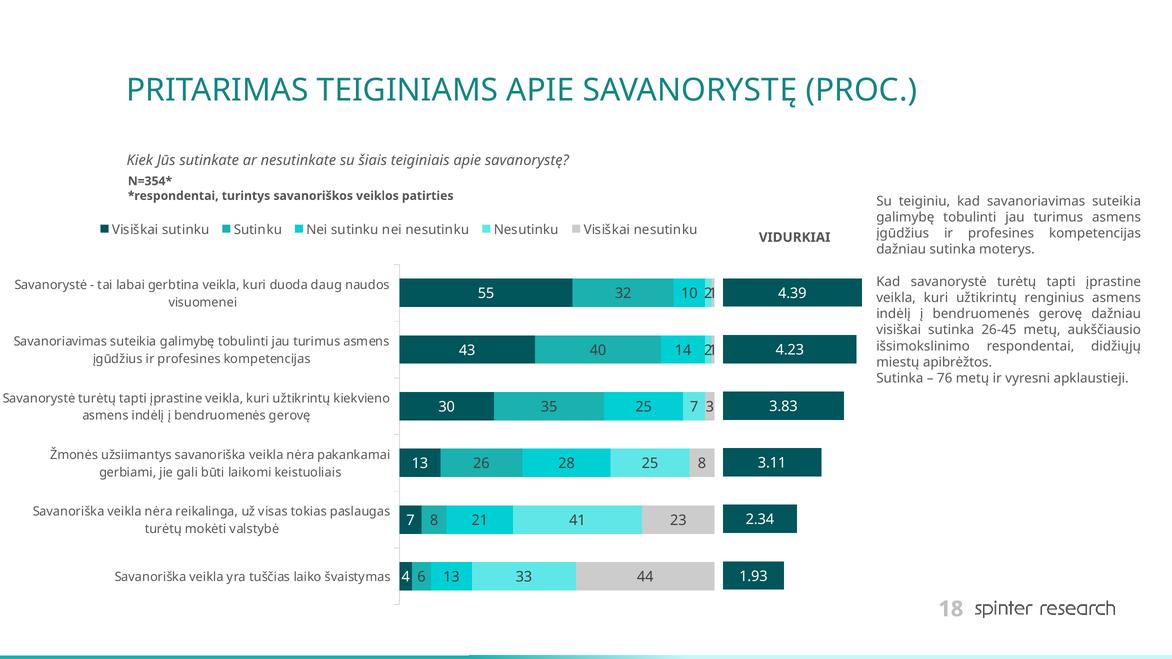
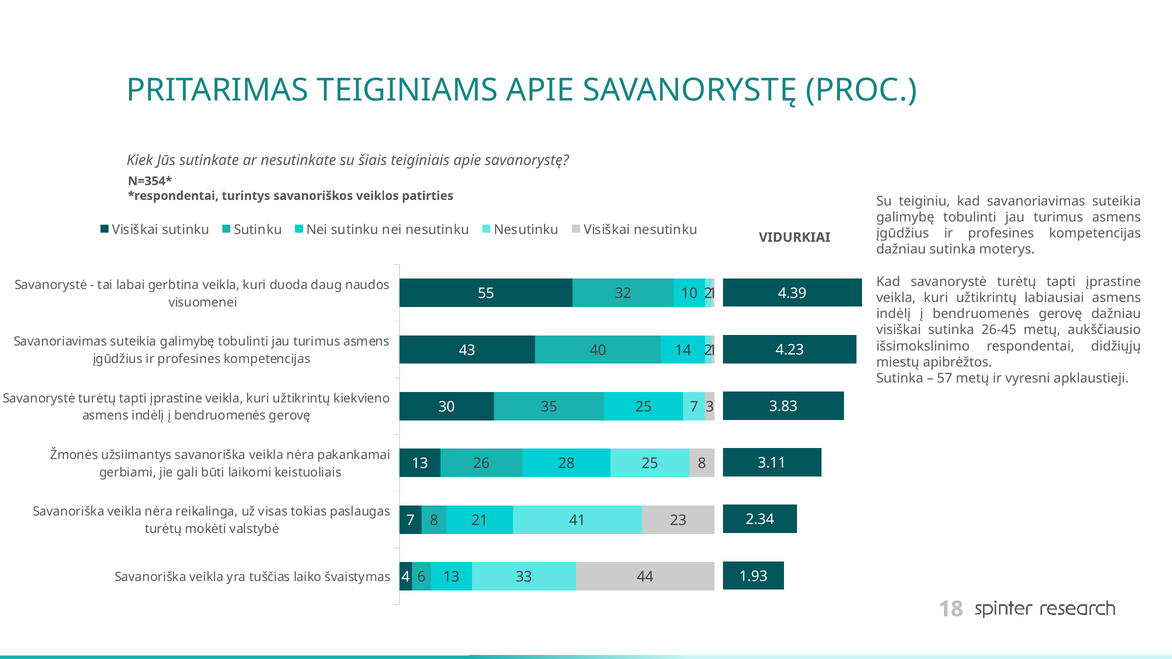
renginius: renginius -> labiausiai
76: 76 -> 57
